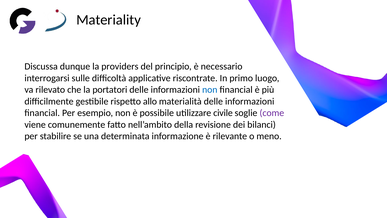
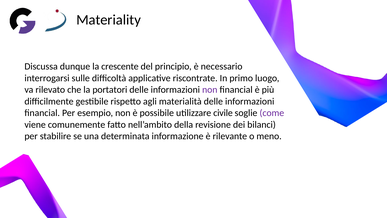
providers: providers -> crescente
non at (210, 90) colour: blue -> purple
allo: allo -> agli
